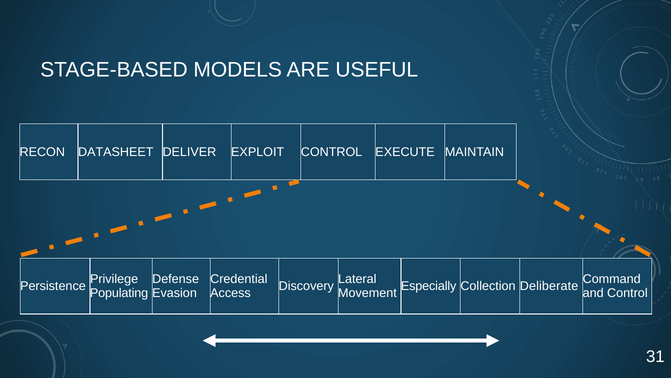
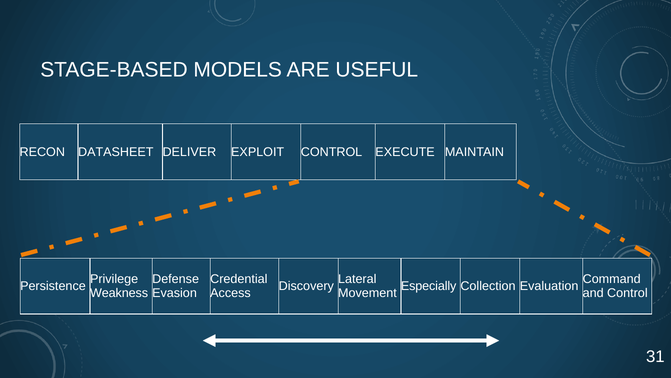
Deliberate: Deliberate -> Evaluation
Populating: Populating -> Weakness
